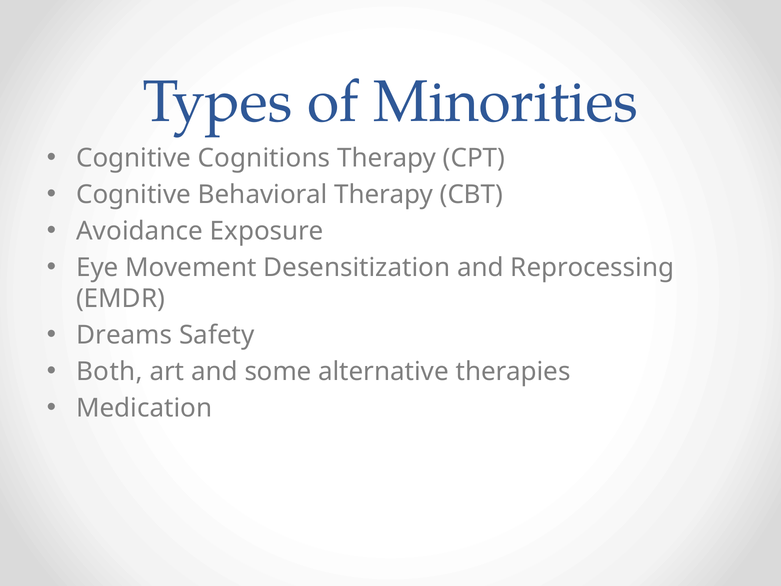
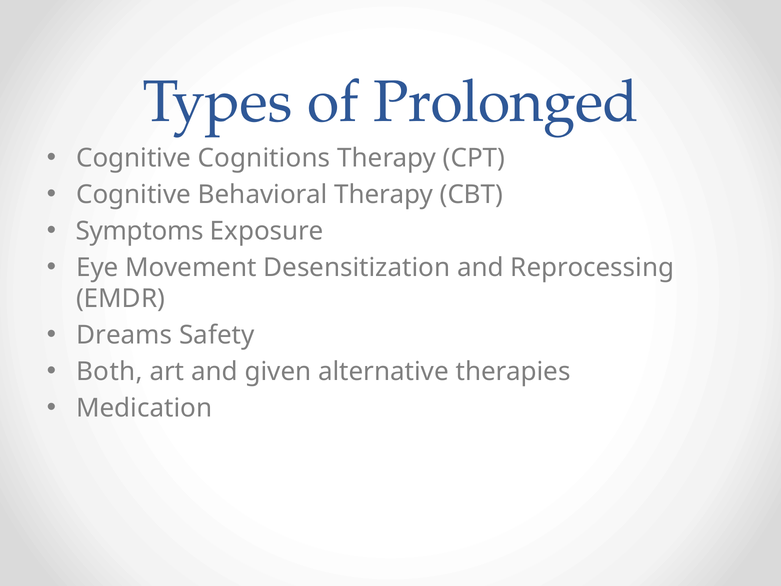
Minorities: Minorities -> Prolonged
Avoidance: Avoidance -> Symptoms
some: some -> given
